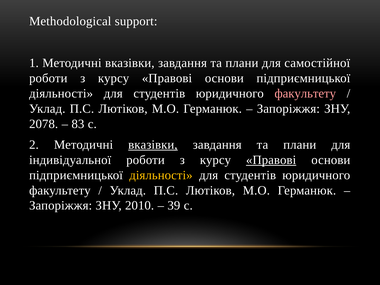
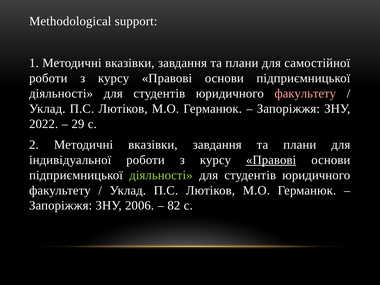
2078: 2078 -> 2022
83: 83 -> 29
вказівки at (153, 145) underline: present -> none
діяльності at (161, 175) colour: yellow -> light green
2010: 2010 -> 2006
39: 39 -> 82
